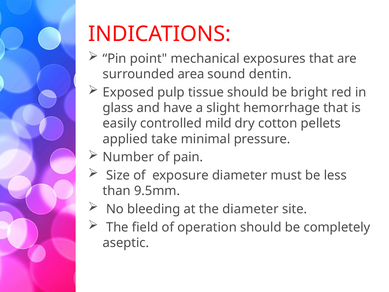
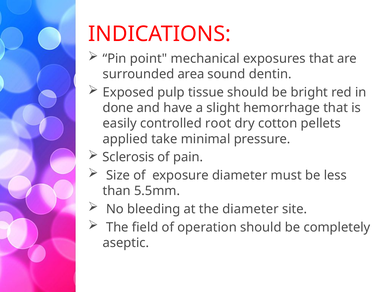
glass: glass -> done
mild: mild -> root
Number: Number -> Sclerosis
9.5mm: 9.5mm -> 5.5mm
